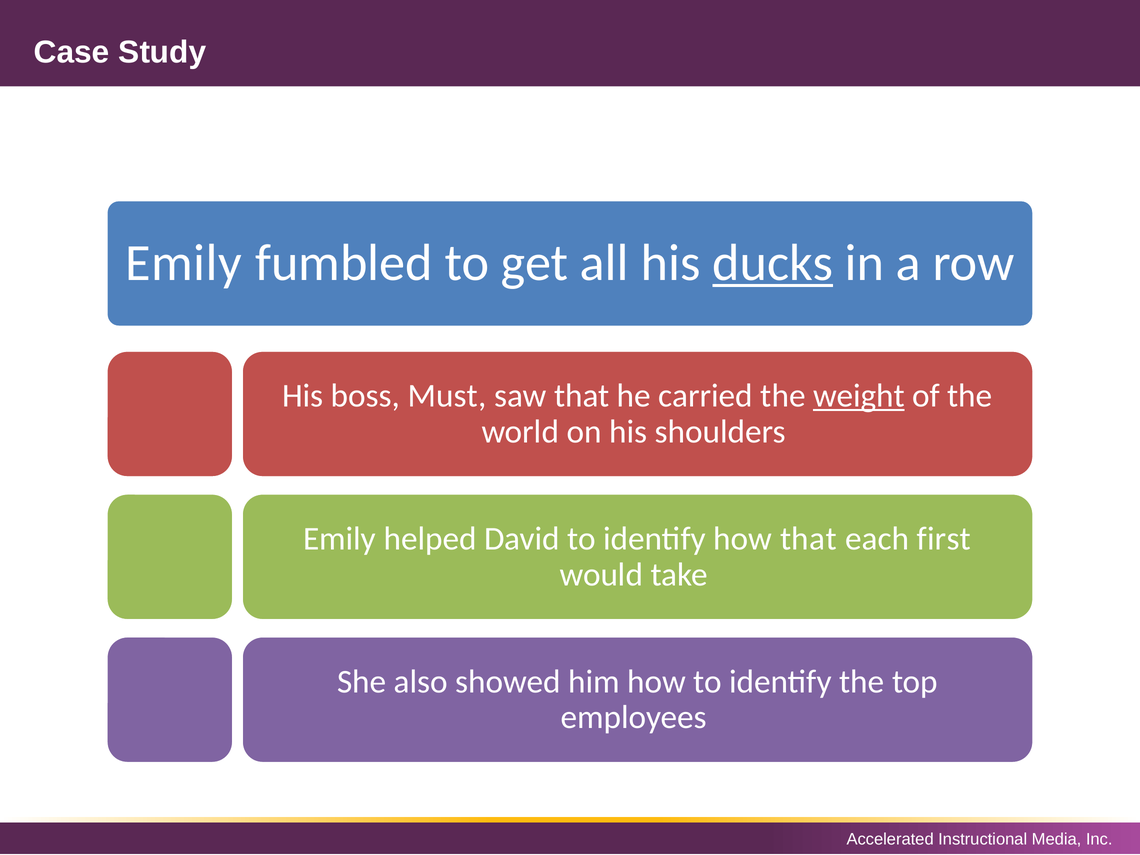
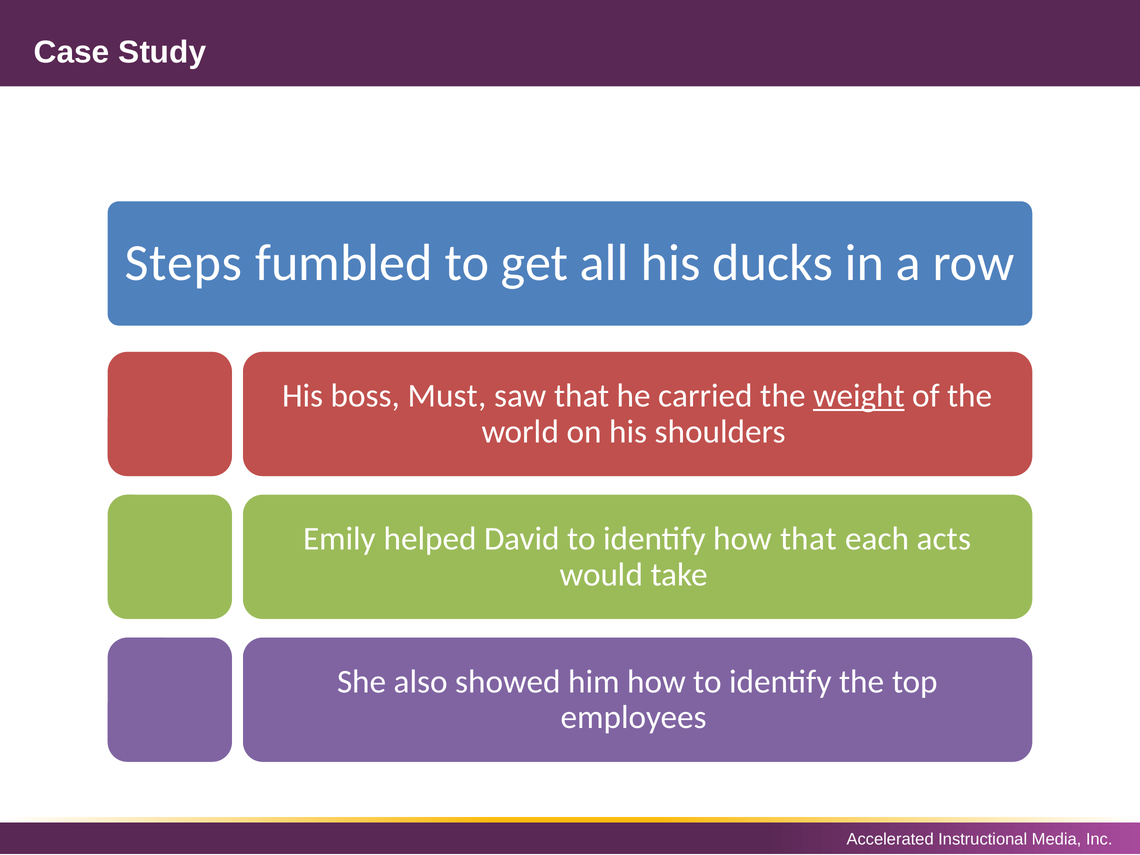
Emily at (183, 263): Emily -> Steps
ducks underline: present -> none
first: first -> acts
